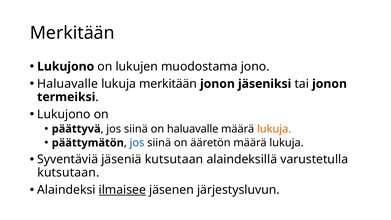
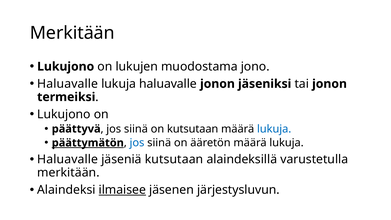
lukuja merkitään: merkitään -> haluavalle
on haluavalle: haluavalle -> kutsutaan
lukuja at (274, 129) colour: orange -> blue
päättymätön underline: none -> present
Syventäviä at (68, 159): Syventäviä -> Haluavalle
kutsutaan at (68, 173): kutsutaan -> merkitään
